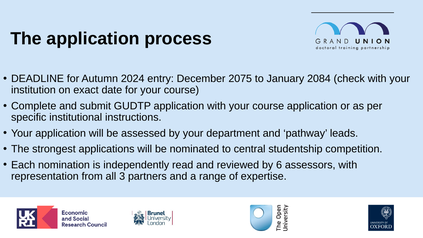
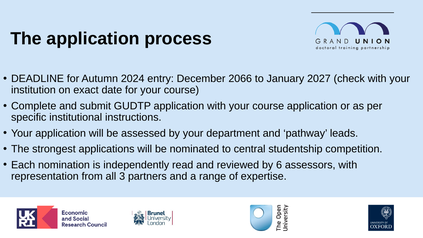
2075: 2075 -> 2066
2084: 2084 -> 2027
